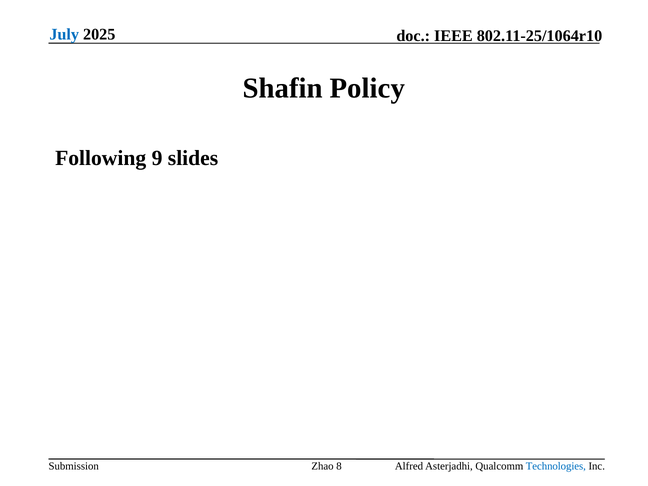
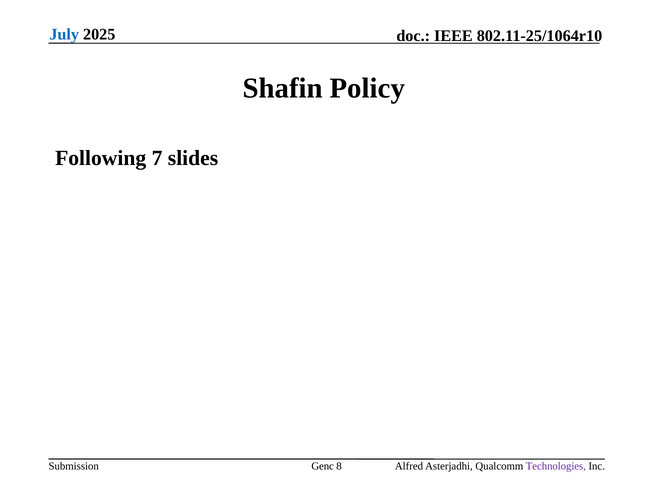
9: 9 -> 7
Zhao: Zhao -> Genc
Technologies colour: blue -> purple
